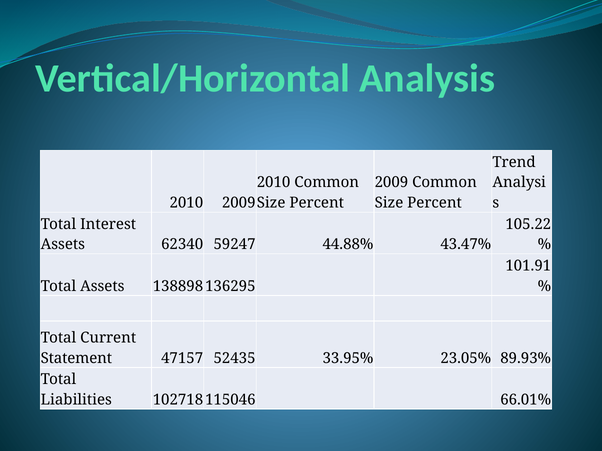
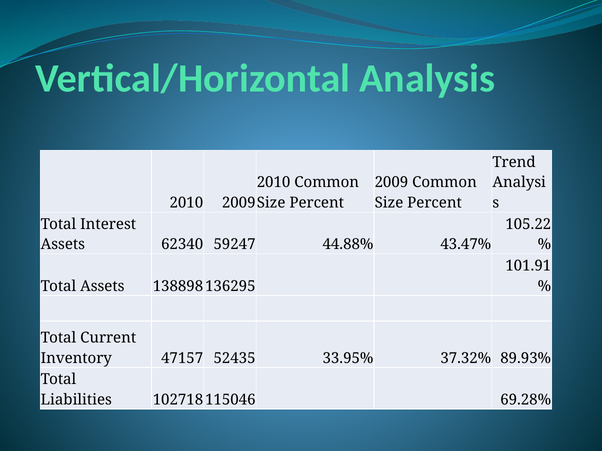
Statement: Statement -> Inventory
23.05%: 23.05% -> 37.32%
66.01%: 66.01% -> 69.28%
